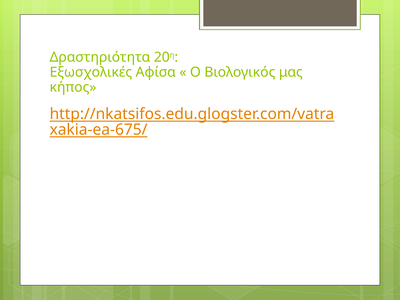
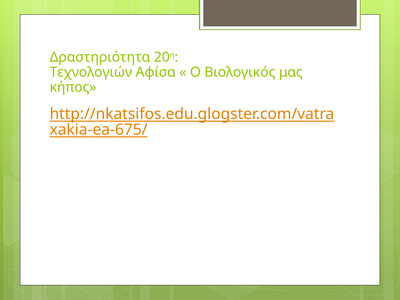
Εξωσχολικές: Εξωσχολικές -> Τεχνολογιών
